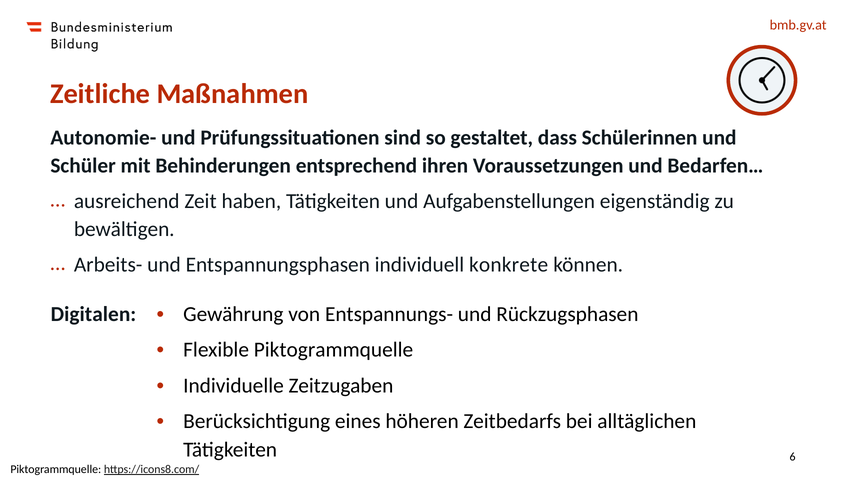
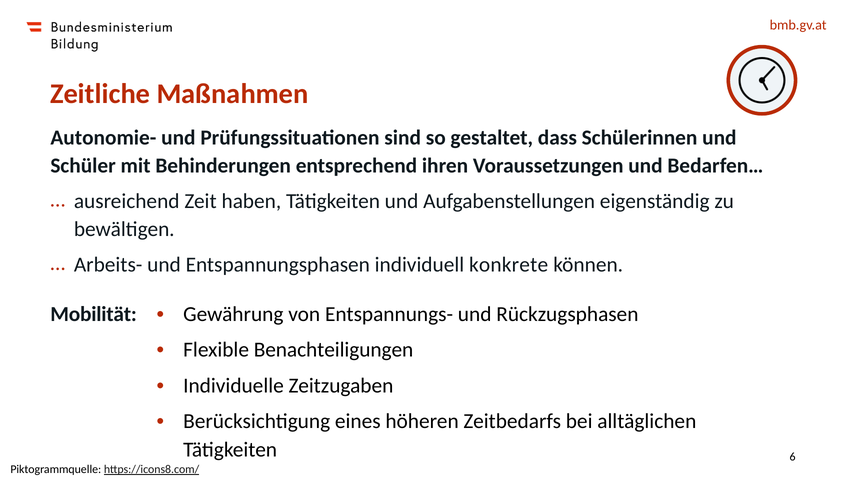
Digitalen: Digitalen -> Mobilität
Flexible Piktogrammquelle: Piktogrammquelle -> Benachteiligungen
